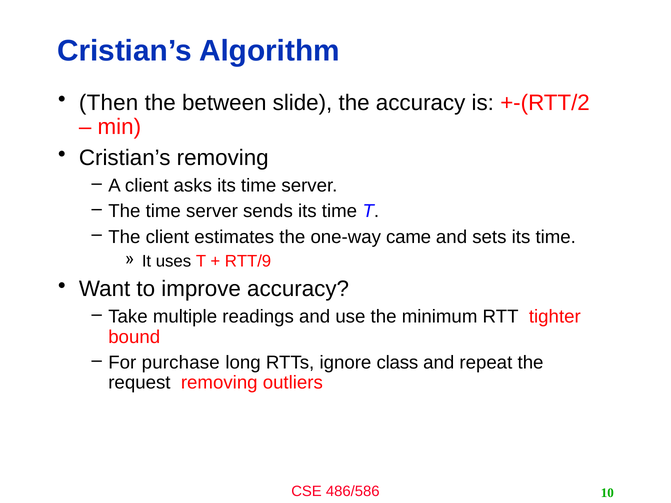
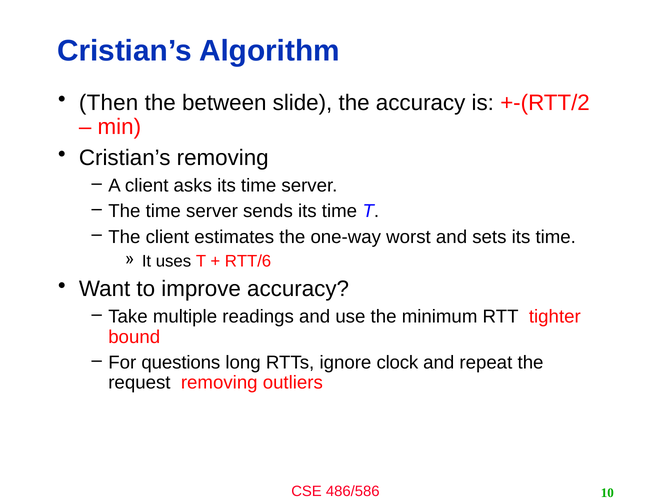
came: came -> worst
RTT/9: RTT/9 -> RTT/6
purchase: purchase -> questions
class: class -> clock
